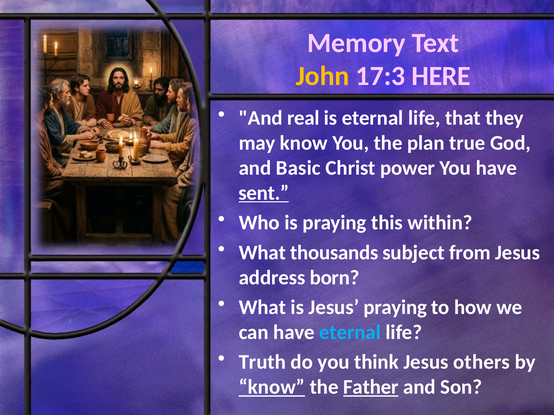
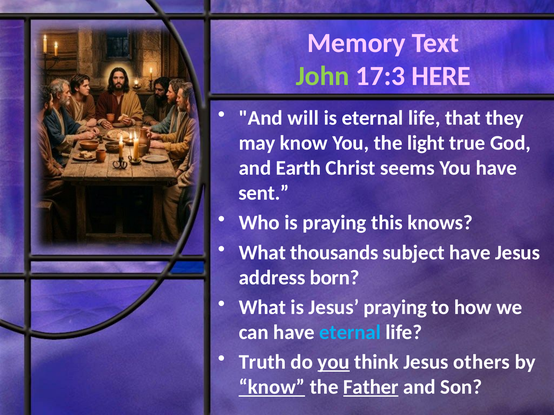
John colour: yellow -> light green
real: real -> will
plan: plan -> light
Basic: Basic -> Earth
power: power -> seems
sent underline: present -> none
within: within -> knows
subject from: from -> have
you at (334, 363) underline: none -> present
